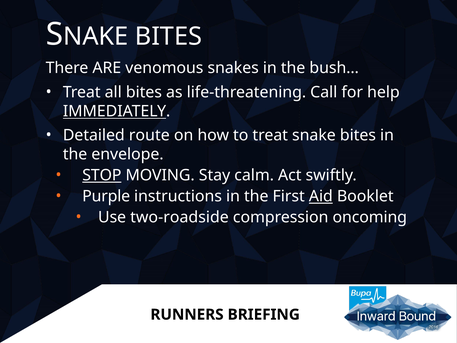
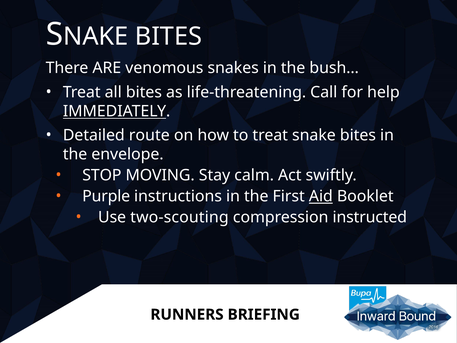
STOP underline: present -> none
two-roadside: two-roadside -> two-scouting
oncoming: oncoming -> instructed
